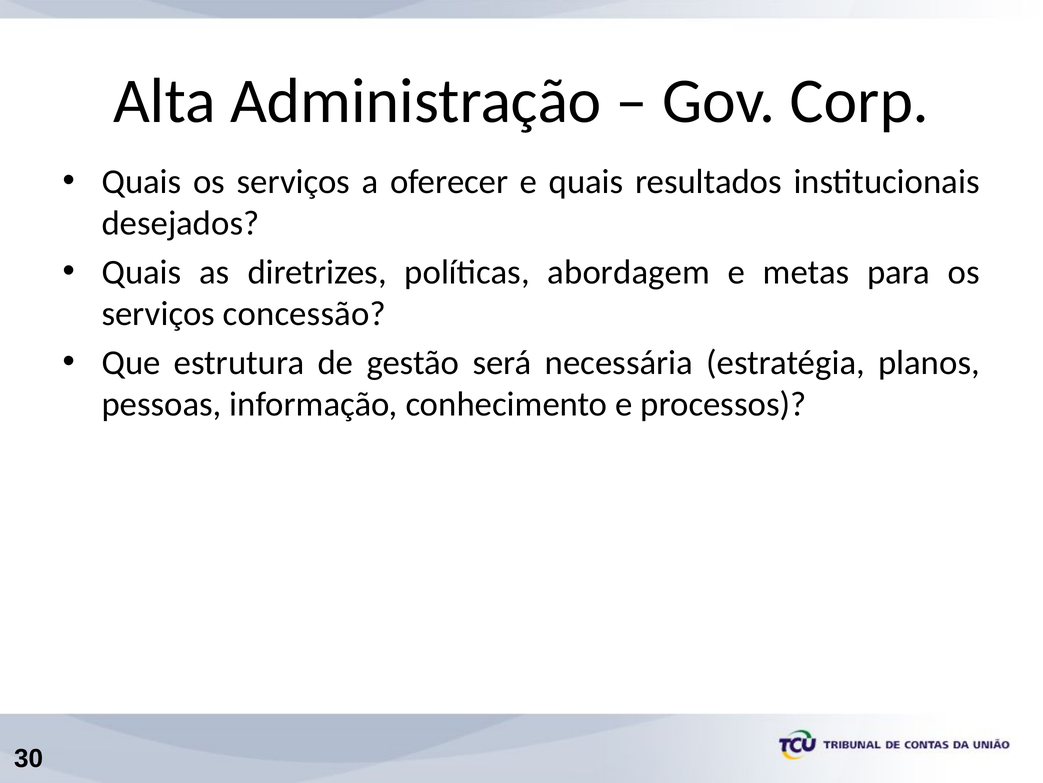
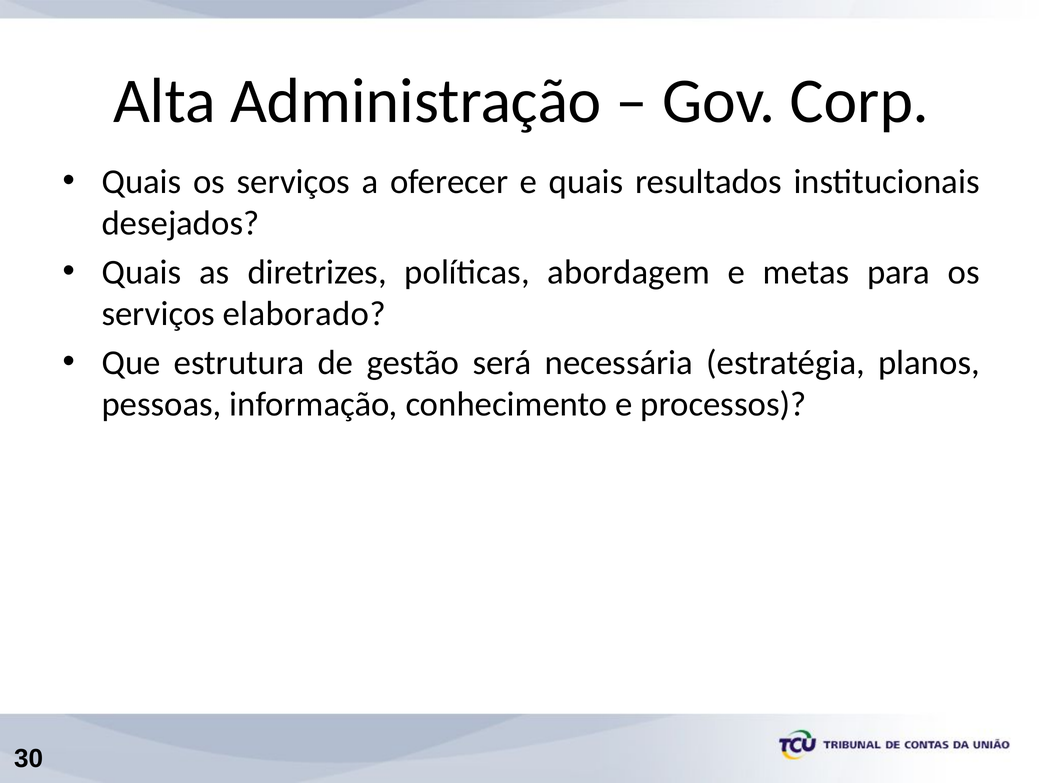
concessão: concessão -> elaborado
